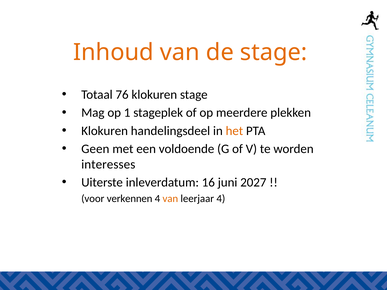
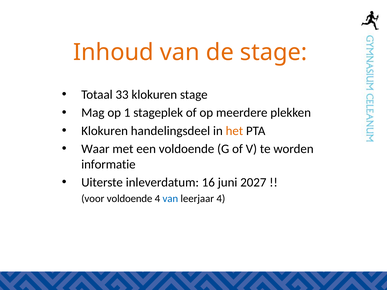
76: 76 -> 33
Geen: Geen -> Waar
interesses: interesses -> informatie
voor verkennen: verkennen -> voldoende
van at (170, 199) colour: orange -> blue
